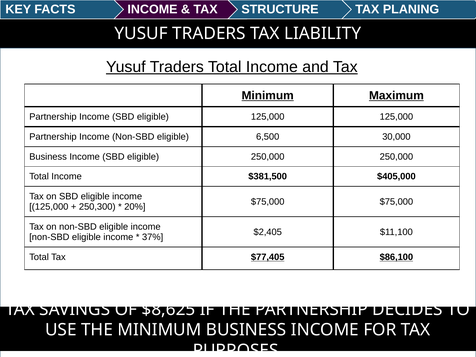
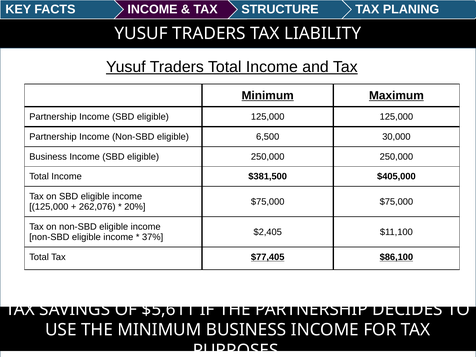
250,300: 250,300 -> 262,076
$8,625: $8,625 -> $5,611
